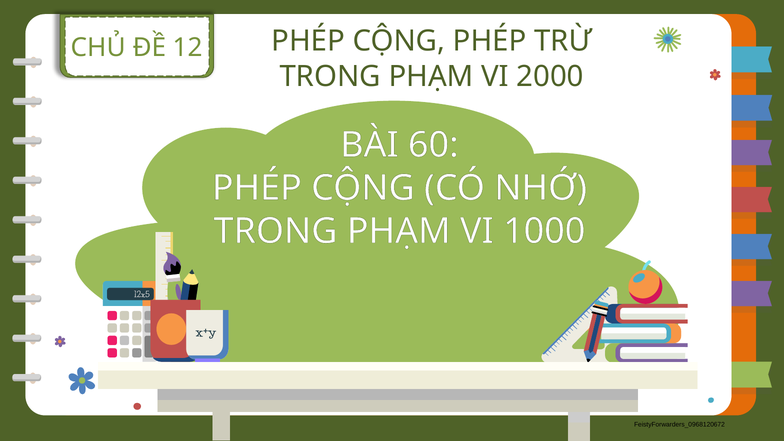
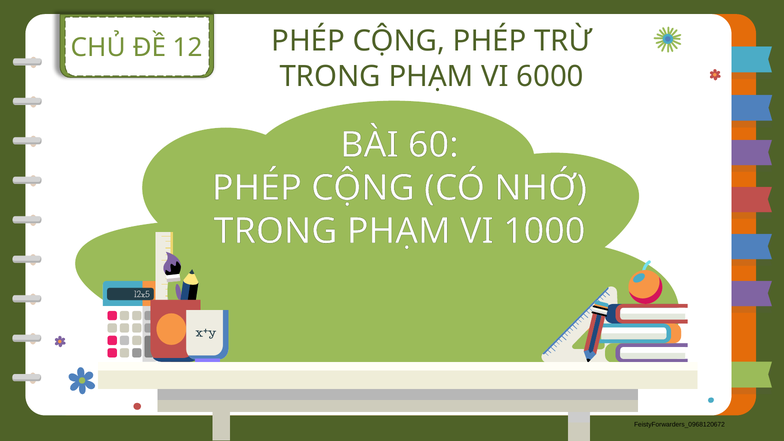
2000: 2000 -> 6000
